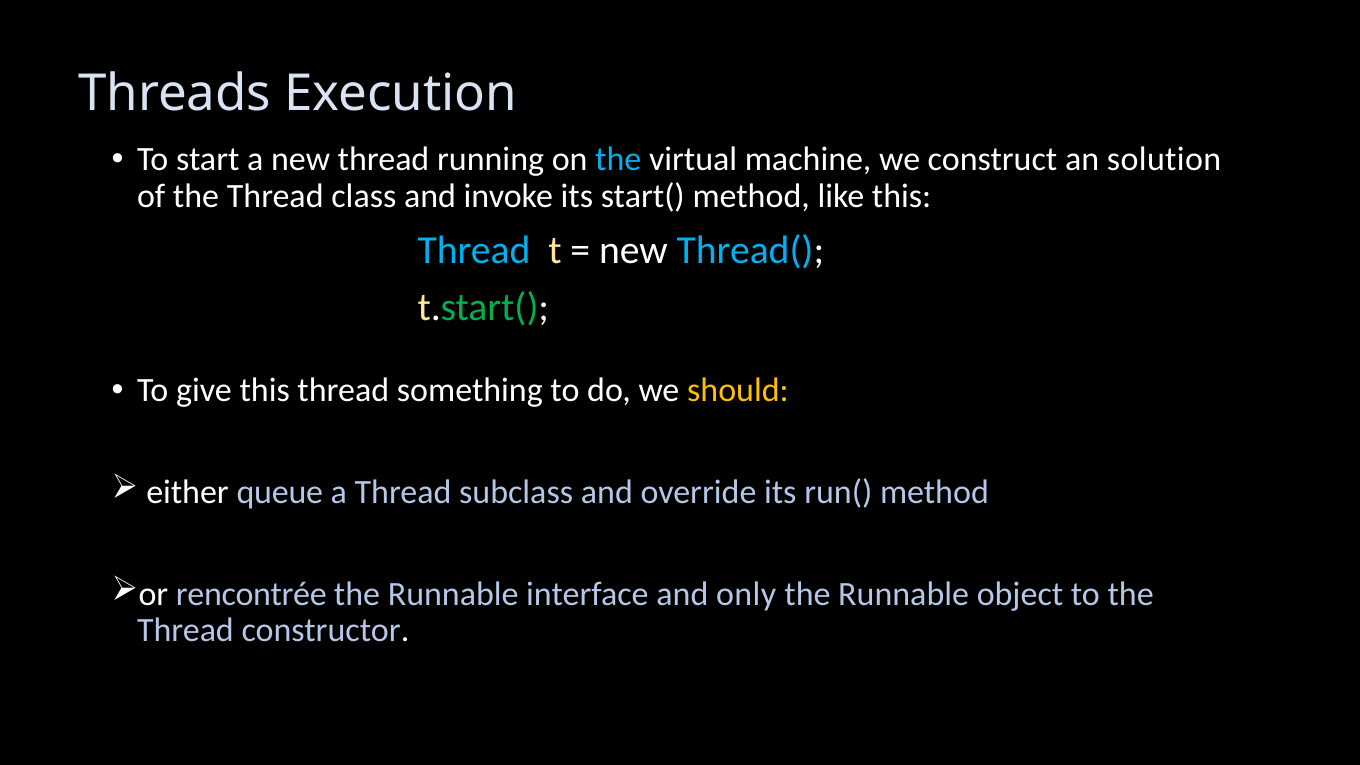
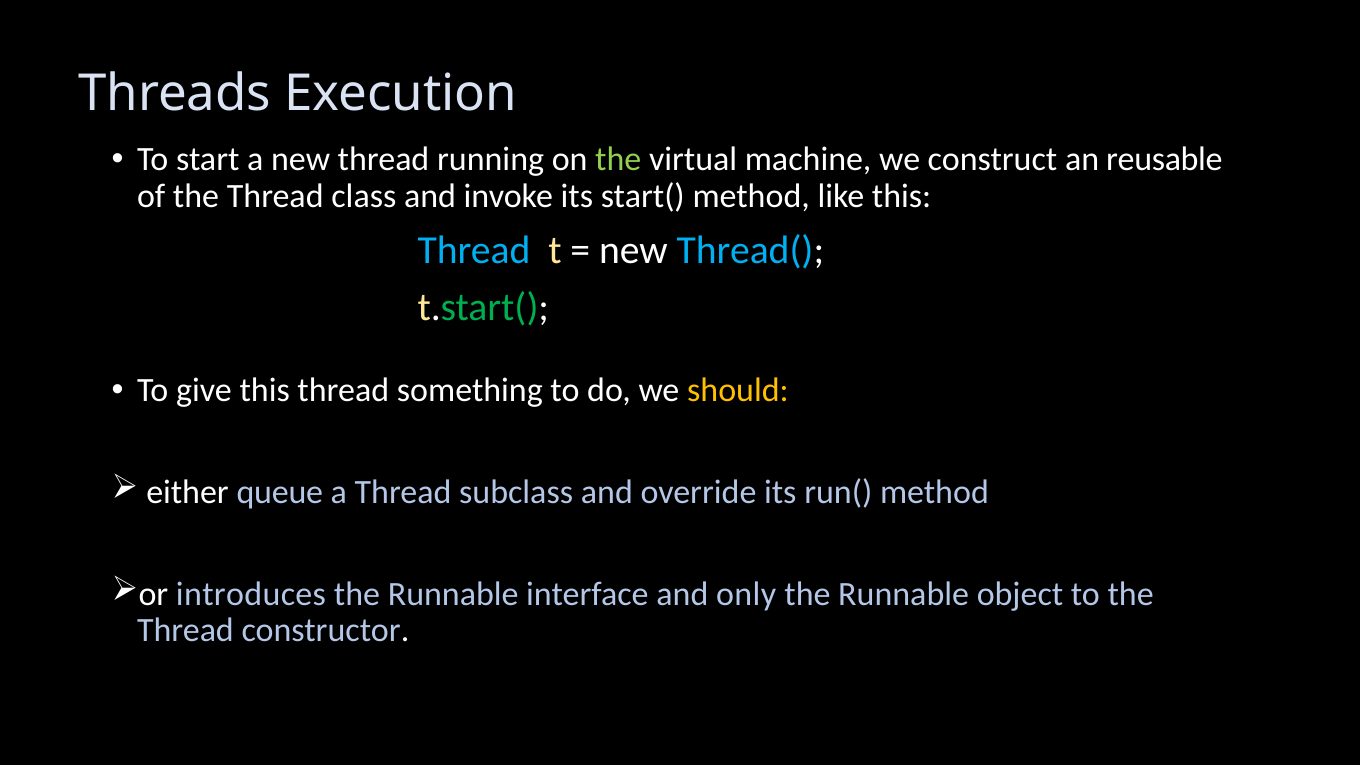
the at (618, 159) colour: light blue -> light green
solution: solution -> reusable
rencontrée: rencontrée -> introduces
